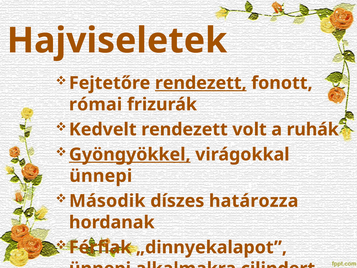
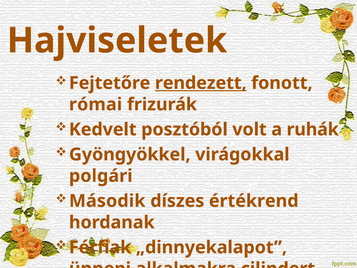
Kedvelt rendezett: rendezett -> posztóból
Gyöngyökkel underline: present -> none
ünnepi at (101, 176): ünnepi -> polgári
határozza: határozza -> értékrend
